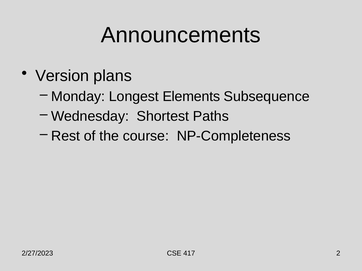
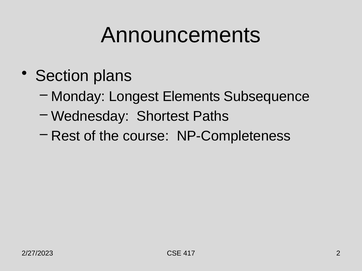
Version: Version -> Section
